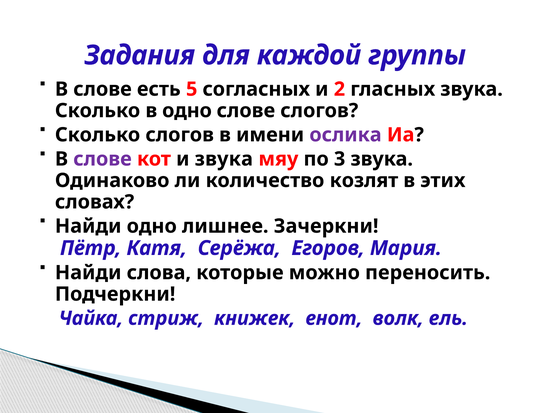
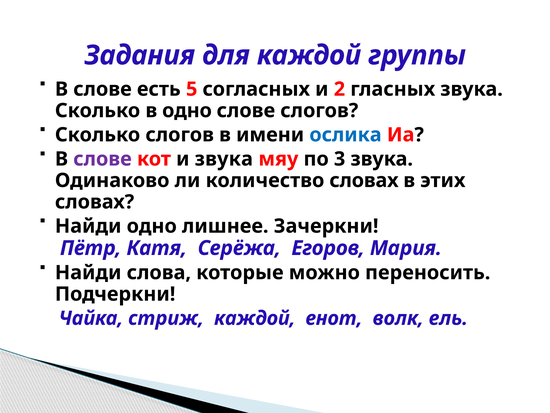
ослика colour: purple -> blue
количество козлят: козлят -> словах
стриж книжек: книжек -> каждой
